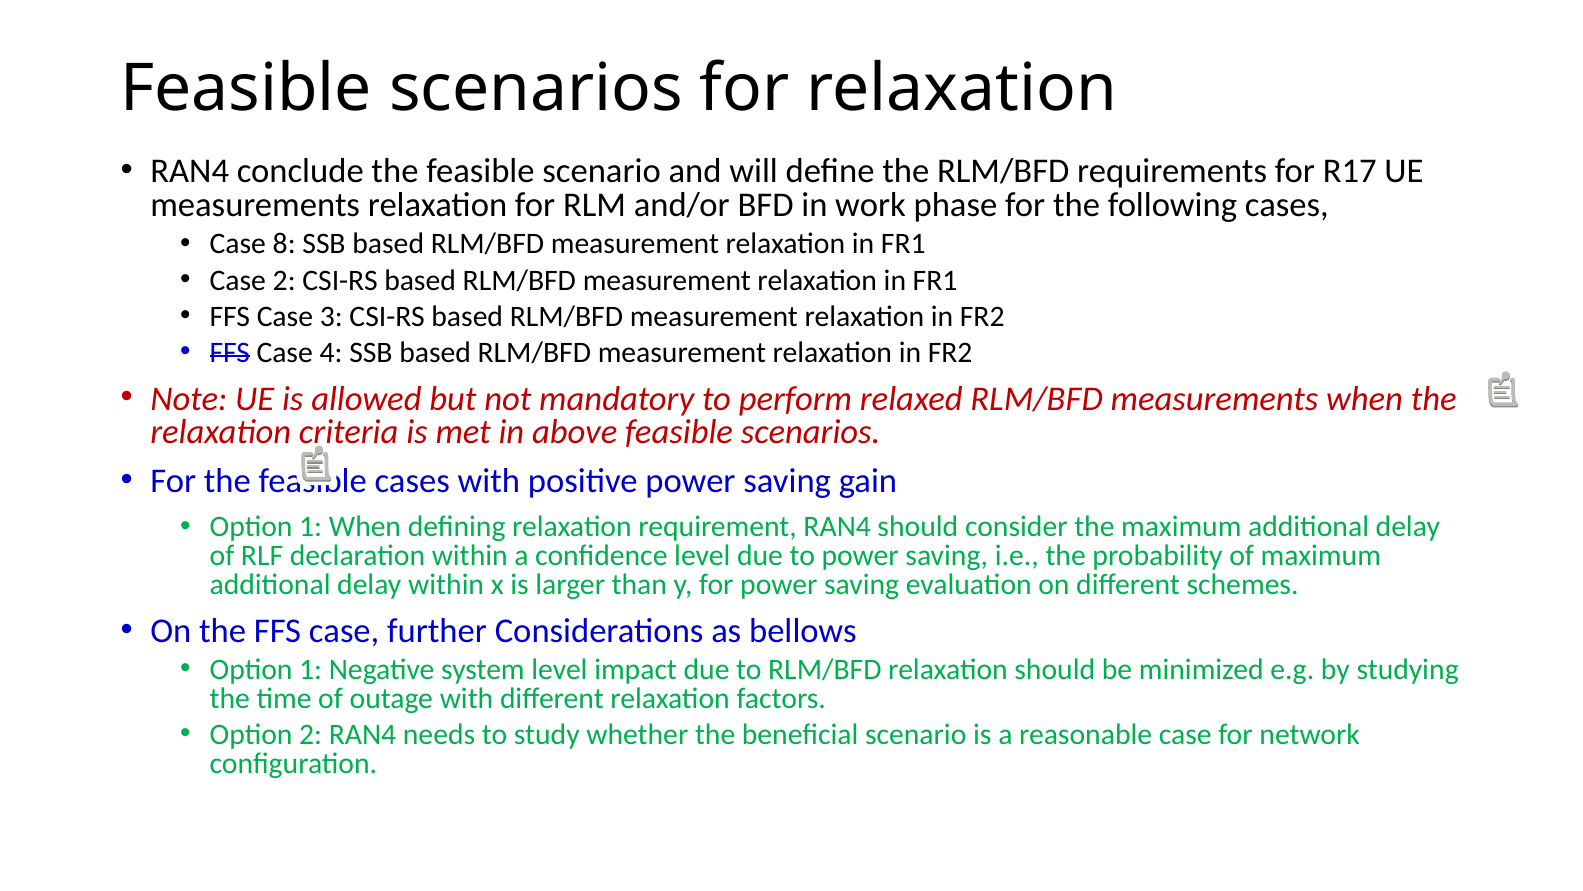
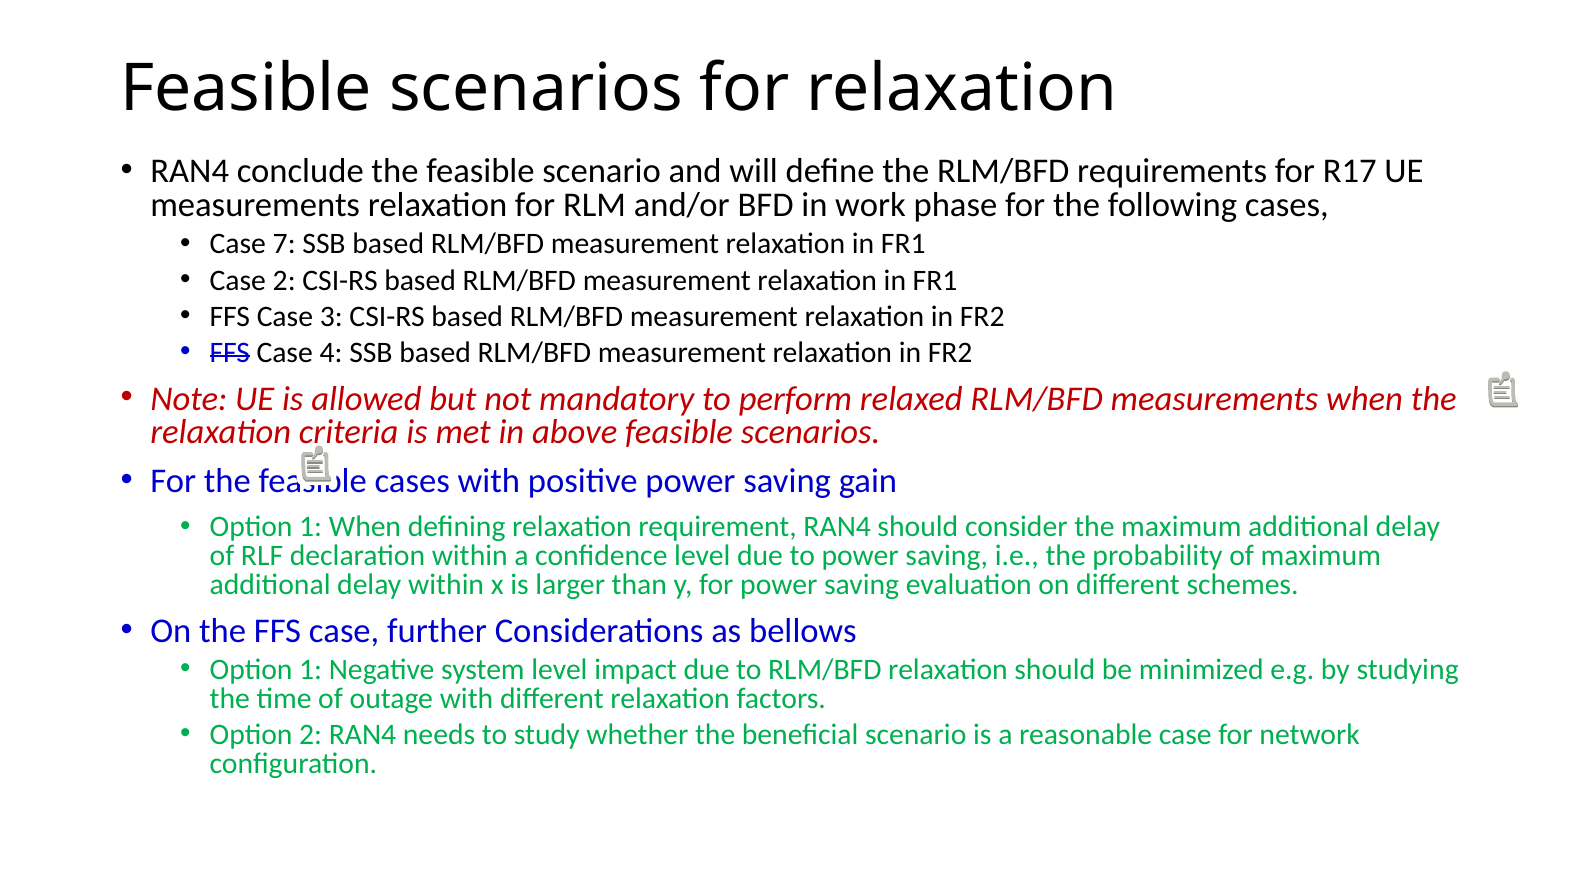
8: 8 -> 7
